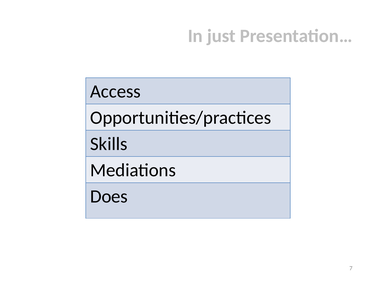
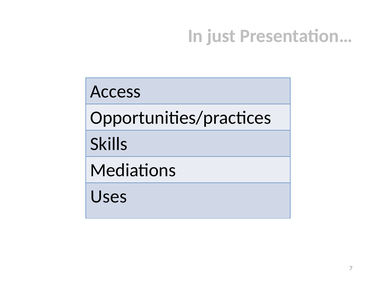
Does: Does -> Uses
